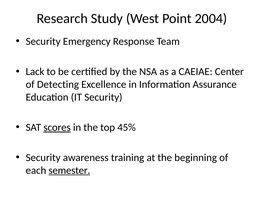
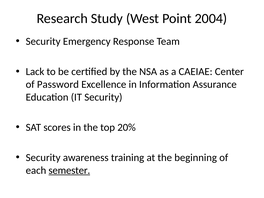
Detecting: Detecting -> Password
scores underline: present -> none
45%: 45% -> 20%
